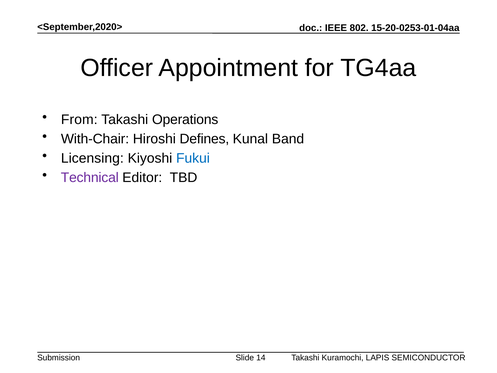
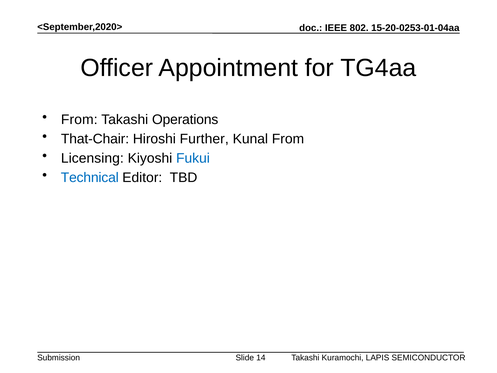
With-Chair: With-Chair -> That-Chair
Defines: Defines -> Further
Kunal Band: Band -> From
Technical colour: purple -> blue
